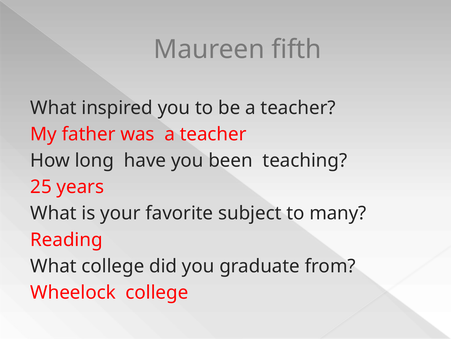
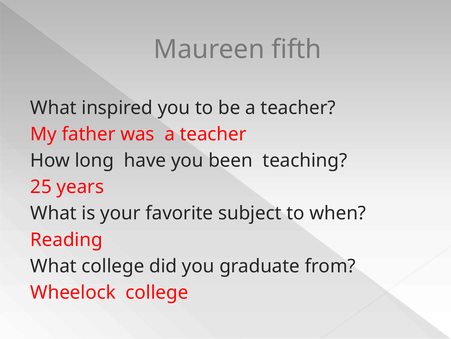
many: many -> when
